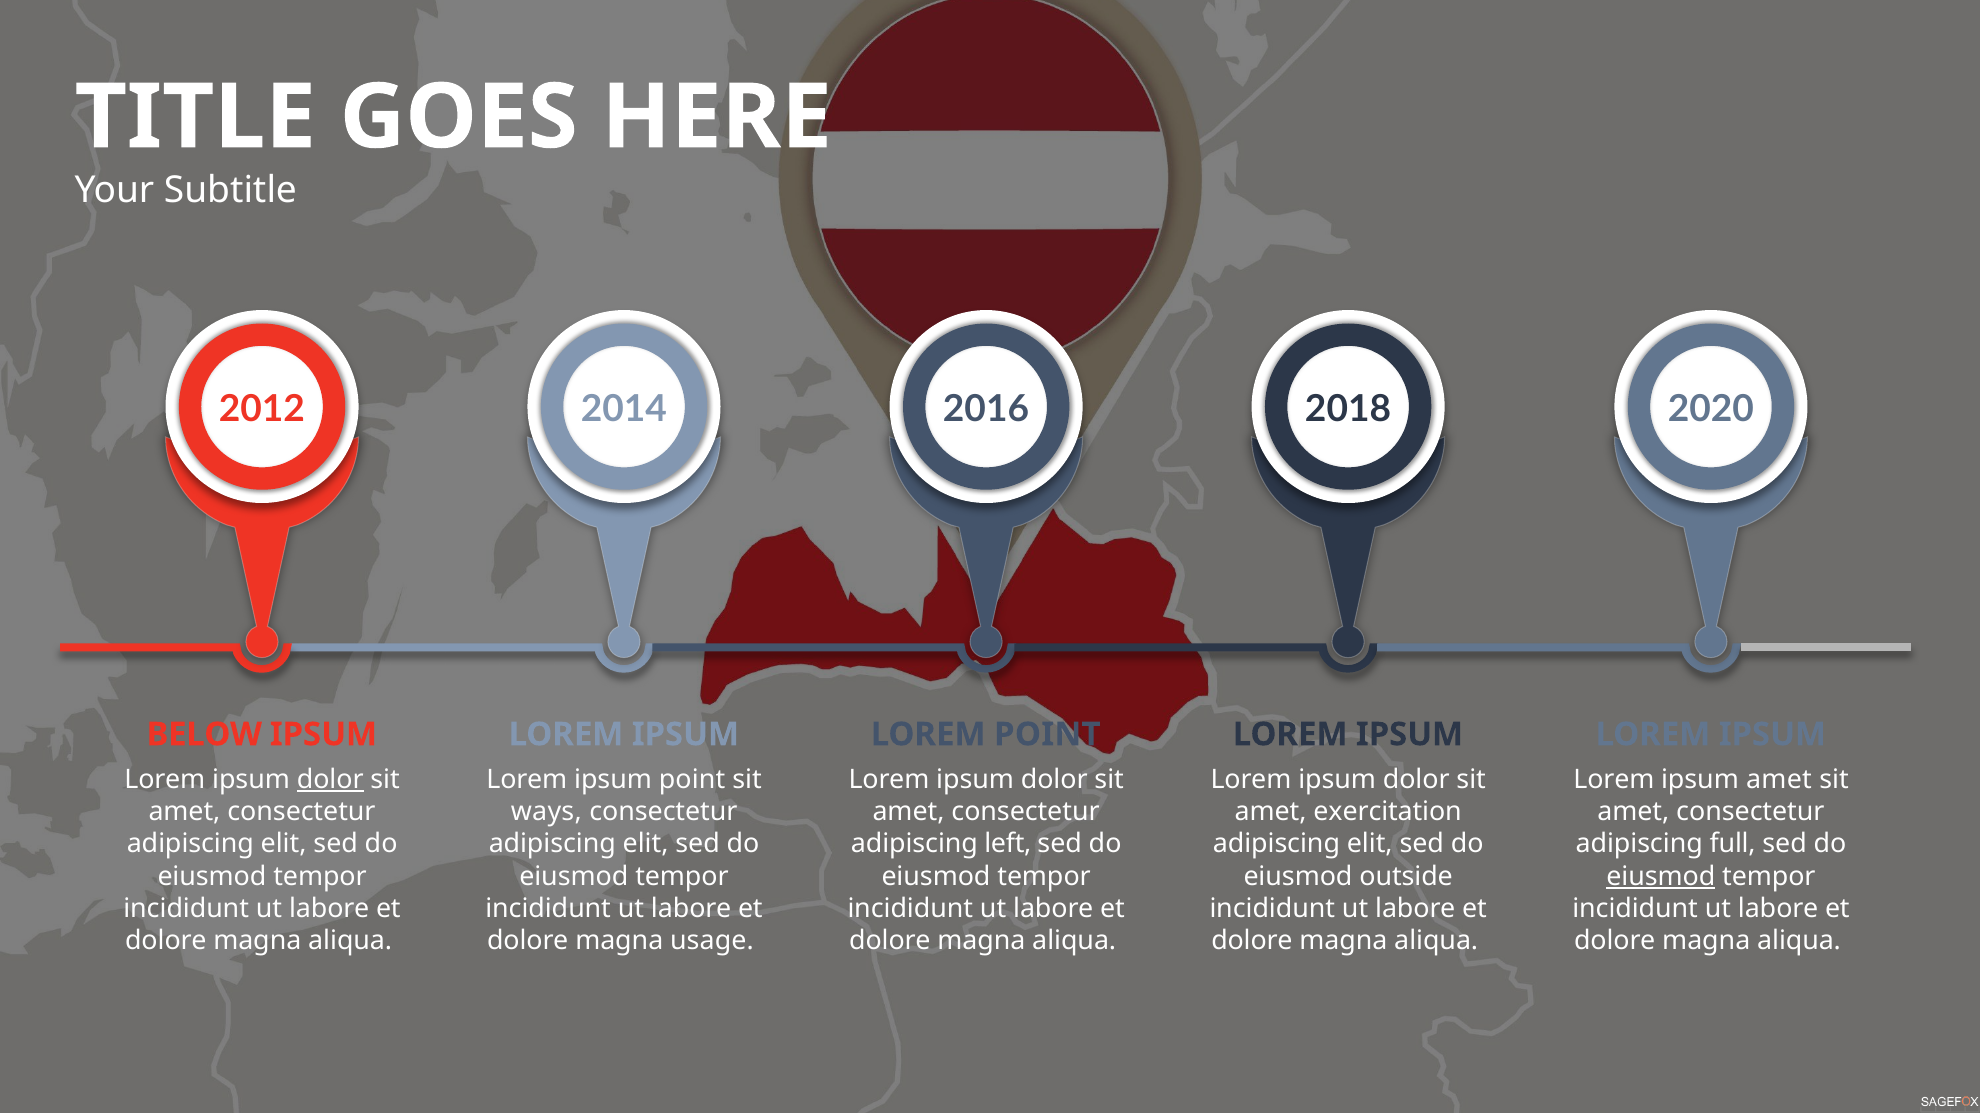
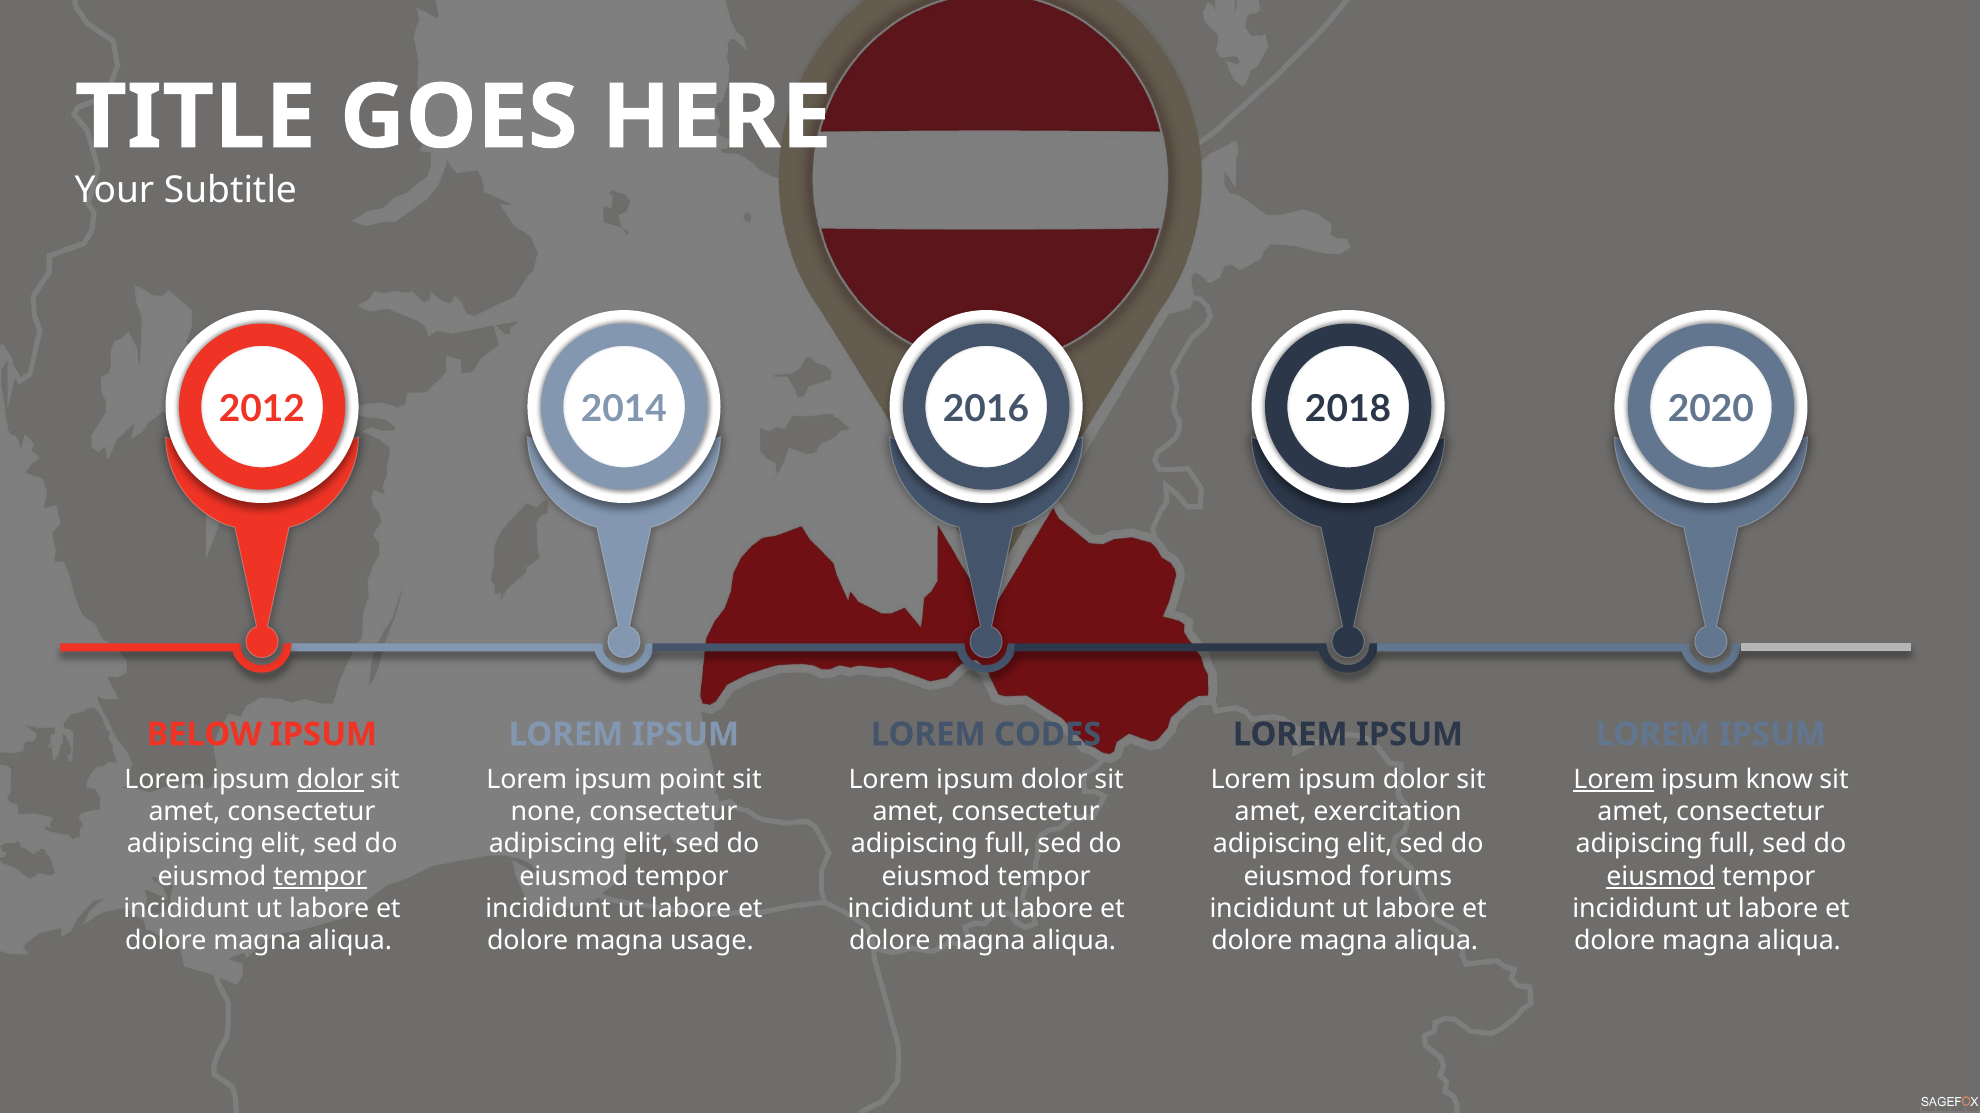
LOREM POINT: POINT -> CODES
Lorem at (1614, 780) underline: none -> present
ipsum amet: amet -> know
ways: ways -> none
left at (1008, 845): left -> full
tempor at (320, 877) underline: none -> present
outside: outside -> forums
